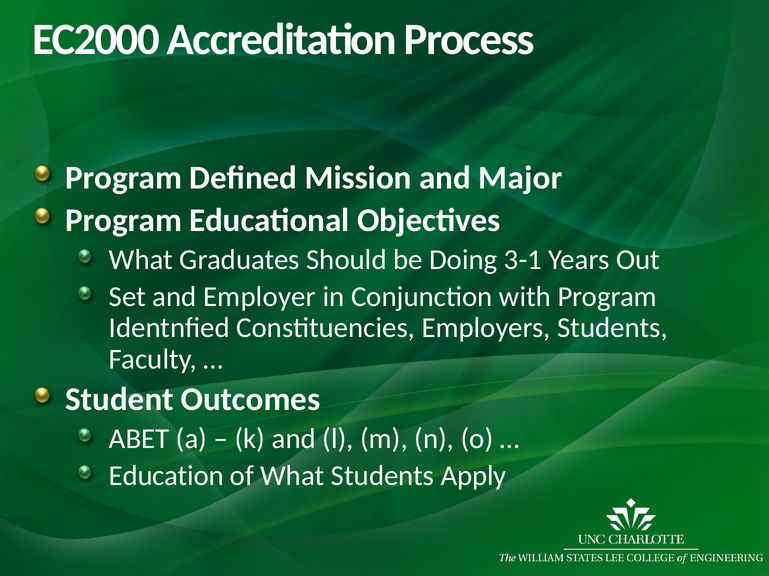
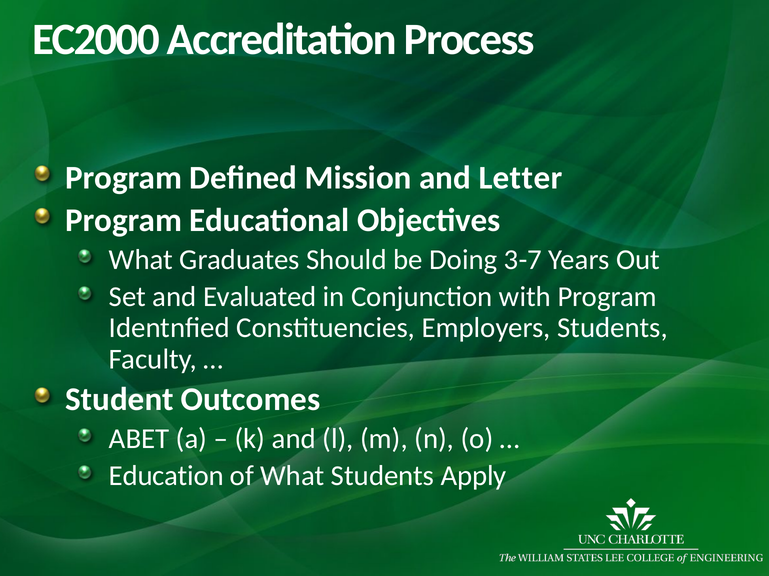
Major: Major -> Letter
3-1: 3-1 -> 3-7
Employer: Employer -> Evaluated
